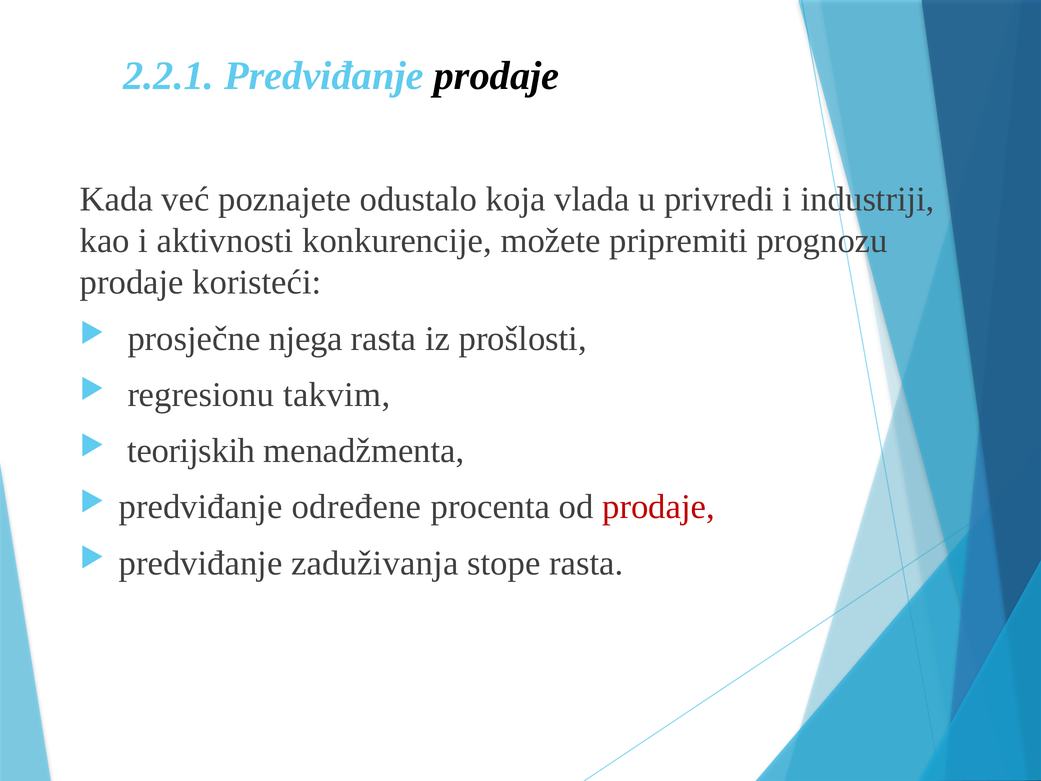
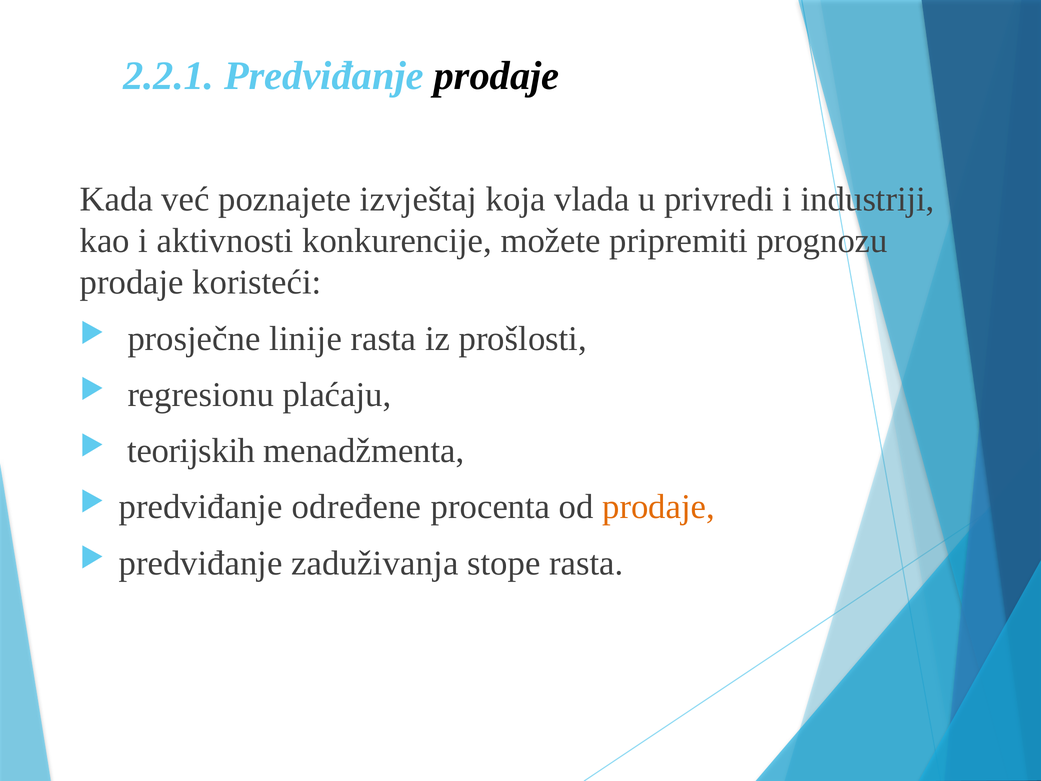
odustalo: odustalo -> izvještaj
njega: njega -> linije
takvim: takvim -> plaćaju
prodaje at (659, 507) colour: red -> orange
